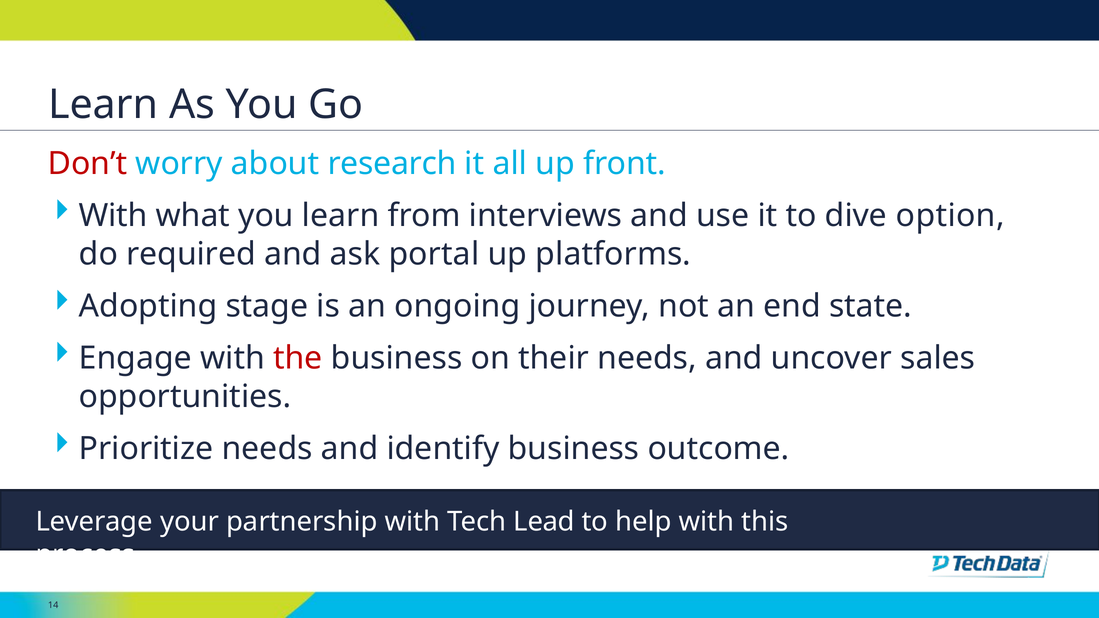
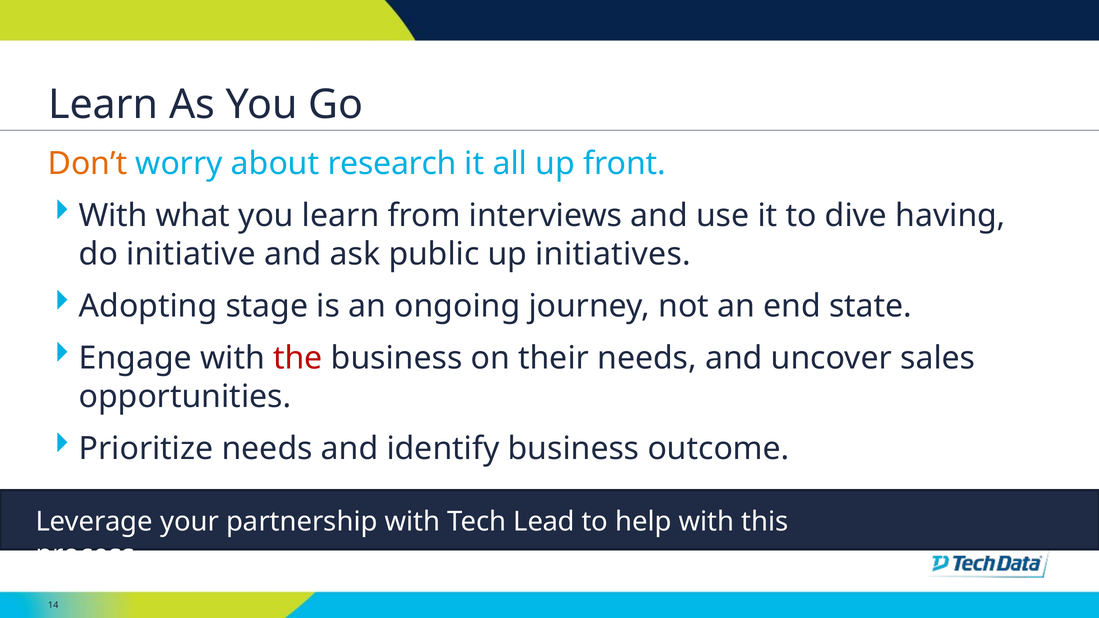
Don’t colour: red -> orange
option: option -> having
required: required -> initiative
portal: portal -> public
platforms: platforms -> initiatives
